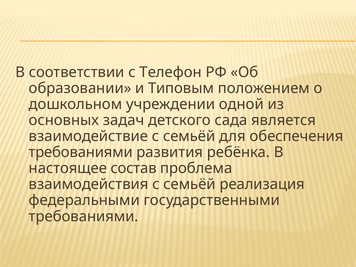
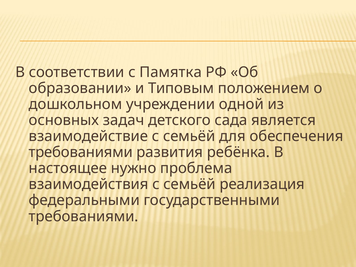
Телефон: Телефон -> Памятка
состав: состав -> нужно
